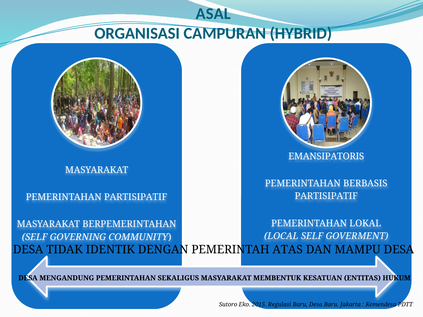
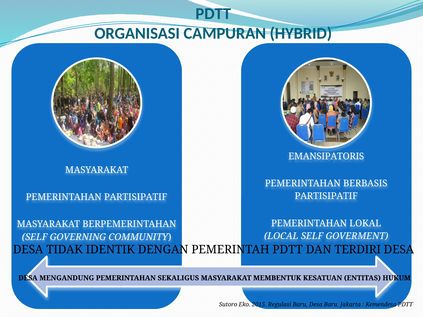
ASAL at (213, 14): ASAL -> PDTT
PEMERINTAH ATAS: ATAS -> PDTT
MAMPU: MAMPU -> TERDIRI
